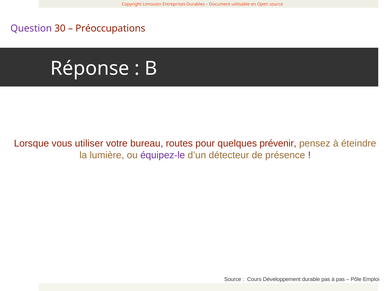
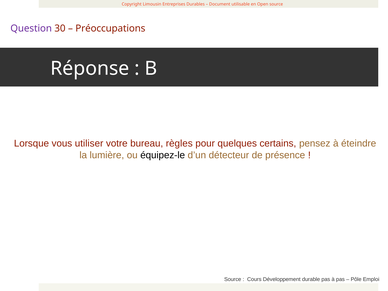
routes: routes -> règles
prévenir: prévenir -> certains
équipez-le colour: purple -> black
